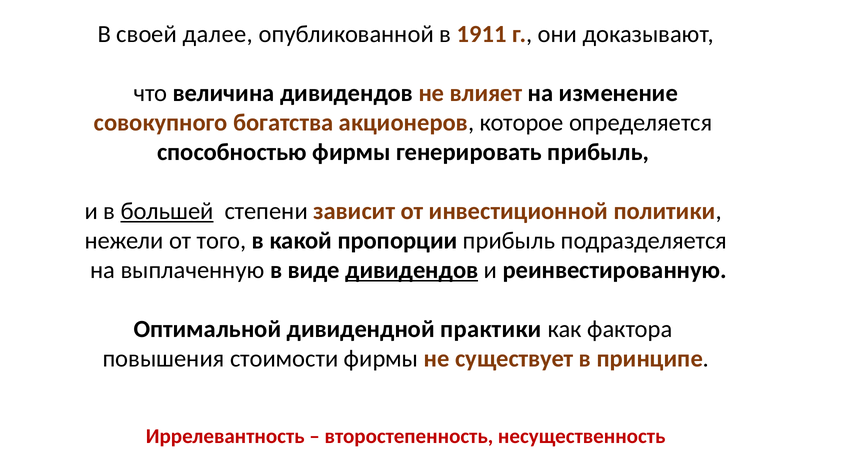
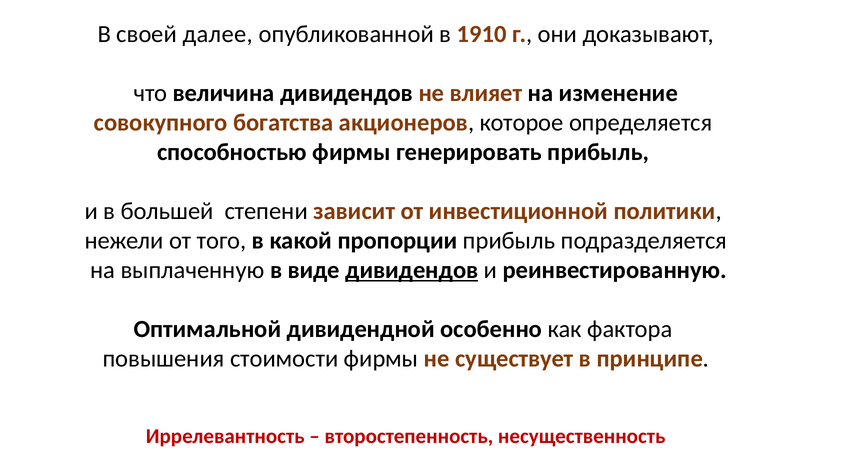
1911: 1911 -> 1910
большей underline: present -> none
практики: практики -> особенно
